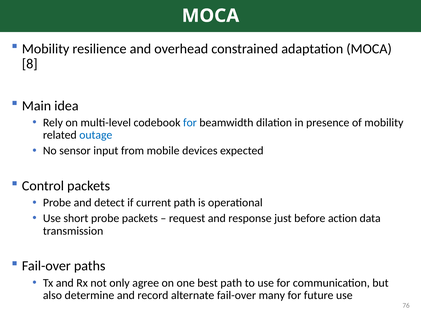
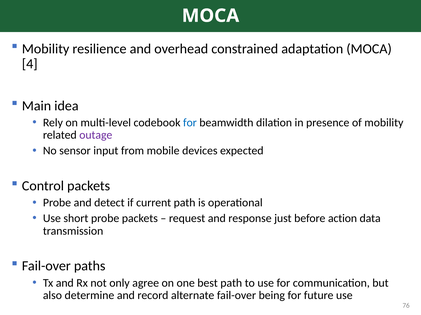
8: 8 -> 4
outage colour: blue -> purple
many: many -> being
